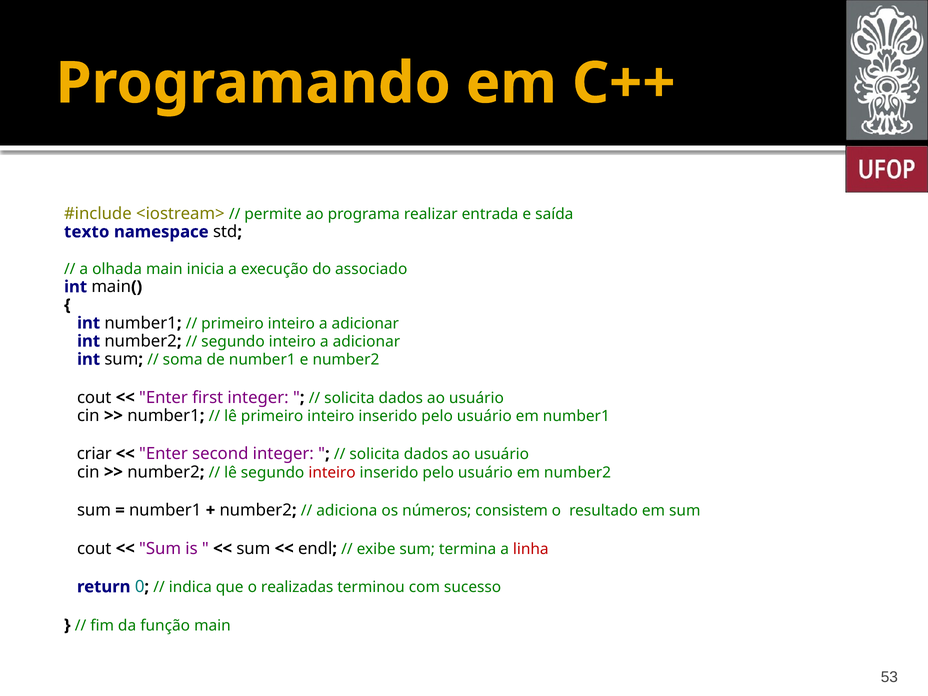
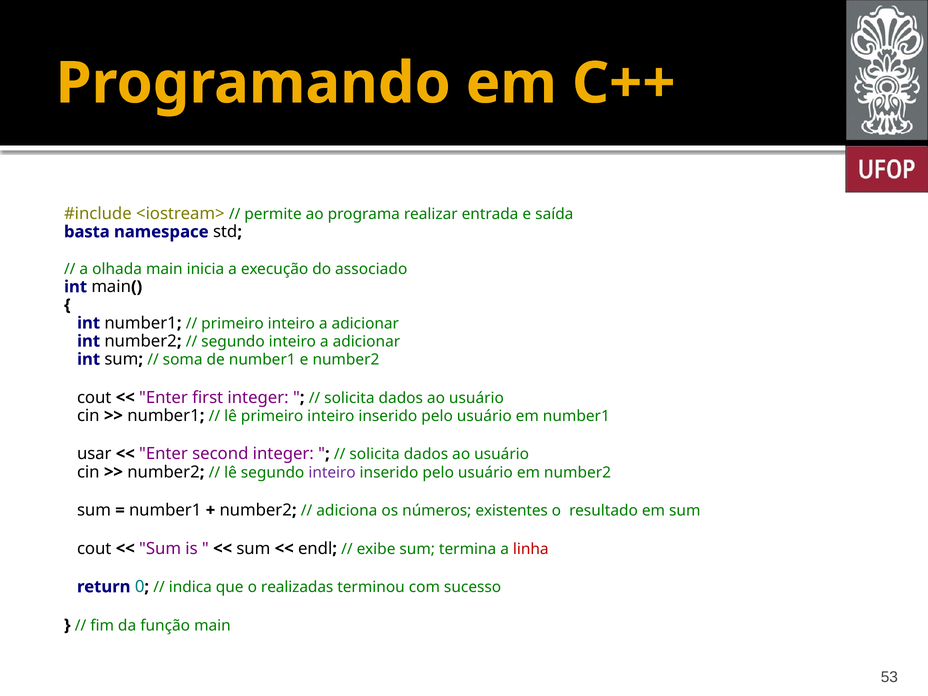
texto: texto -> basta
criar: criar -> usar
inteiro at (332, 472) colour: red -> purple
consistem: consistem -> existentes
